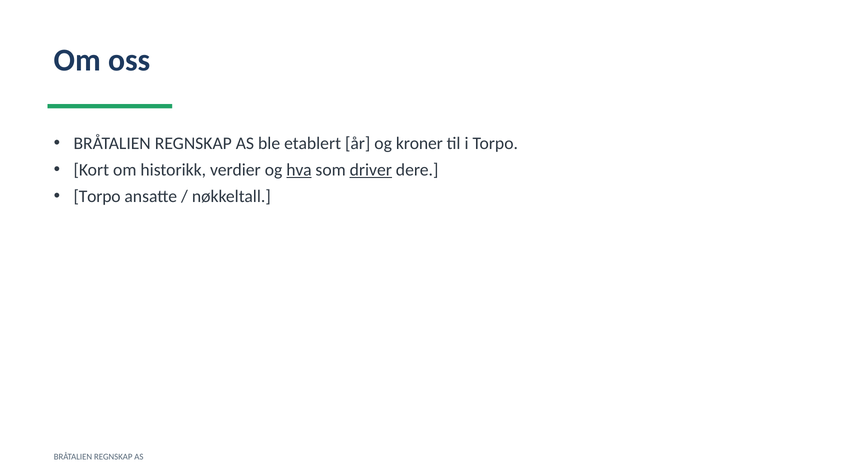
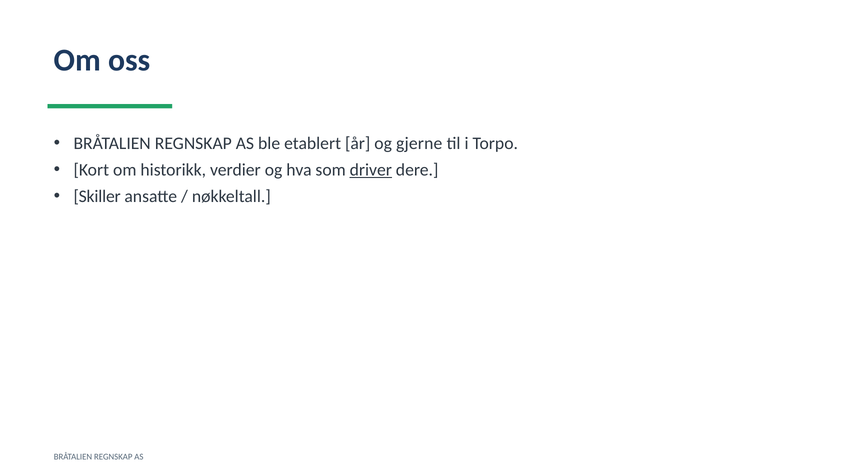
kroner: kroner -> gjerne
hva underline: present -> none
Torpo at (97, 196): Torpo -> Skiller
